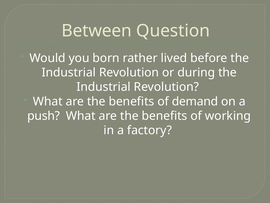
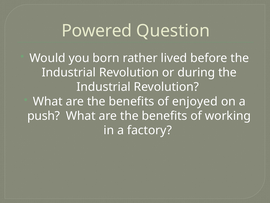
Between: Between -> Powered
demand: demand -> enjoyed
